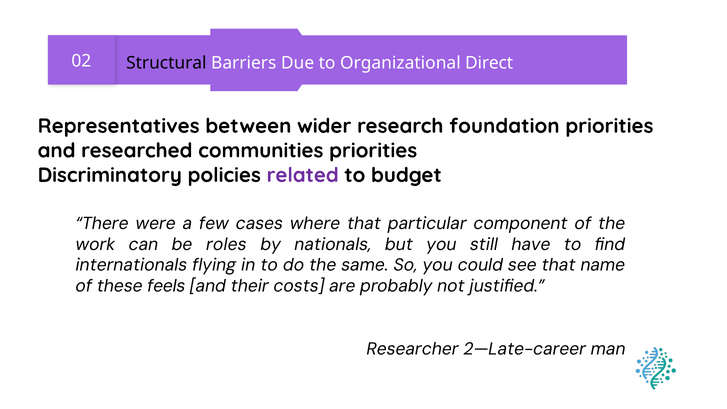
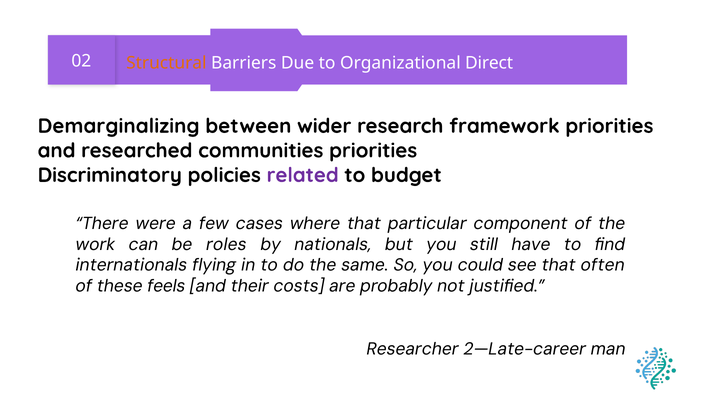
Structural colour: black -> orange
Representatives: Representatives -> Demarginalizing
foundation: foundation -> framework
name: name -> often
